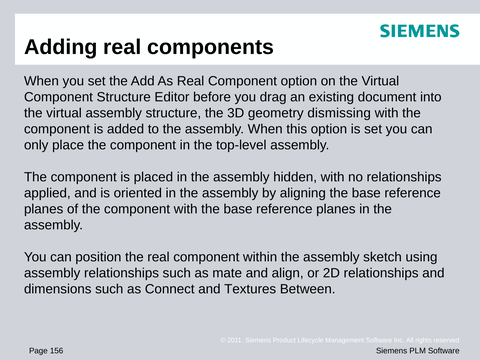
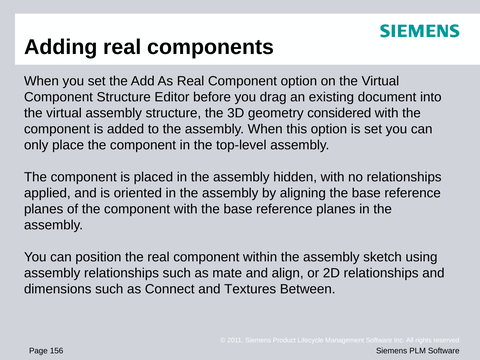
dismissing: dismissing -> considered
